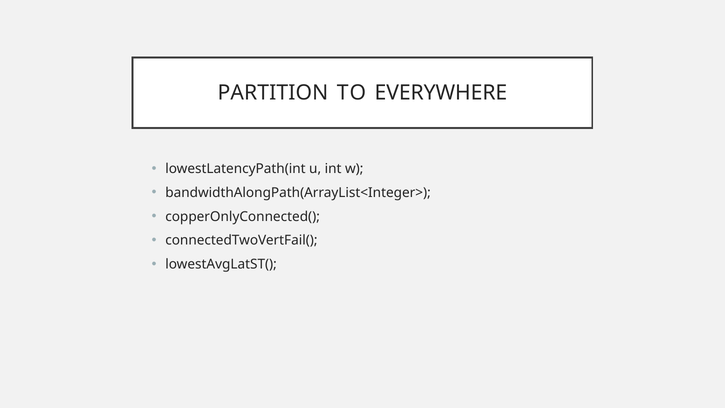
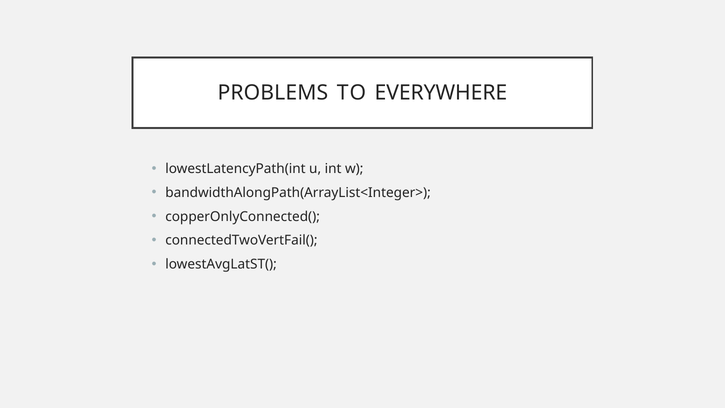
PARTITION: PARTITION -> PROBLEMS
